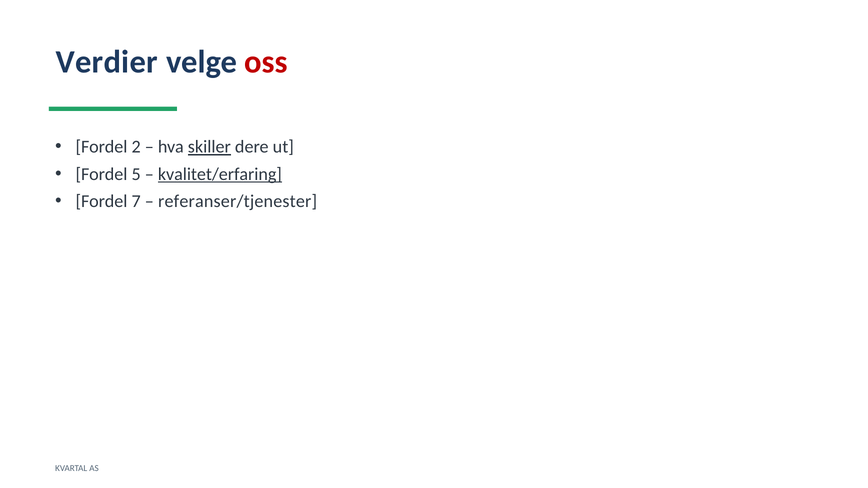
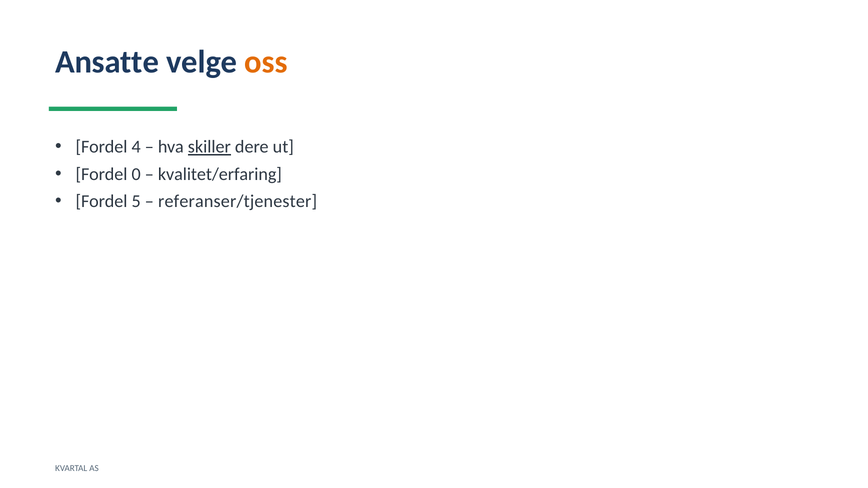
Verdier: Verdier -> Ansatte
oss colour: red -> orange
2: 2 -> 4
5: 5 -> 0
kvalitet/erfaring underline: present -> none
7: 7 -> 5
